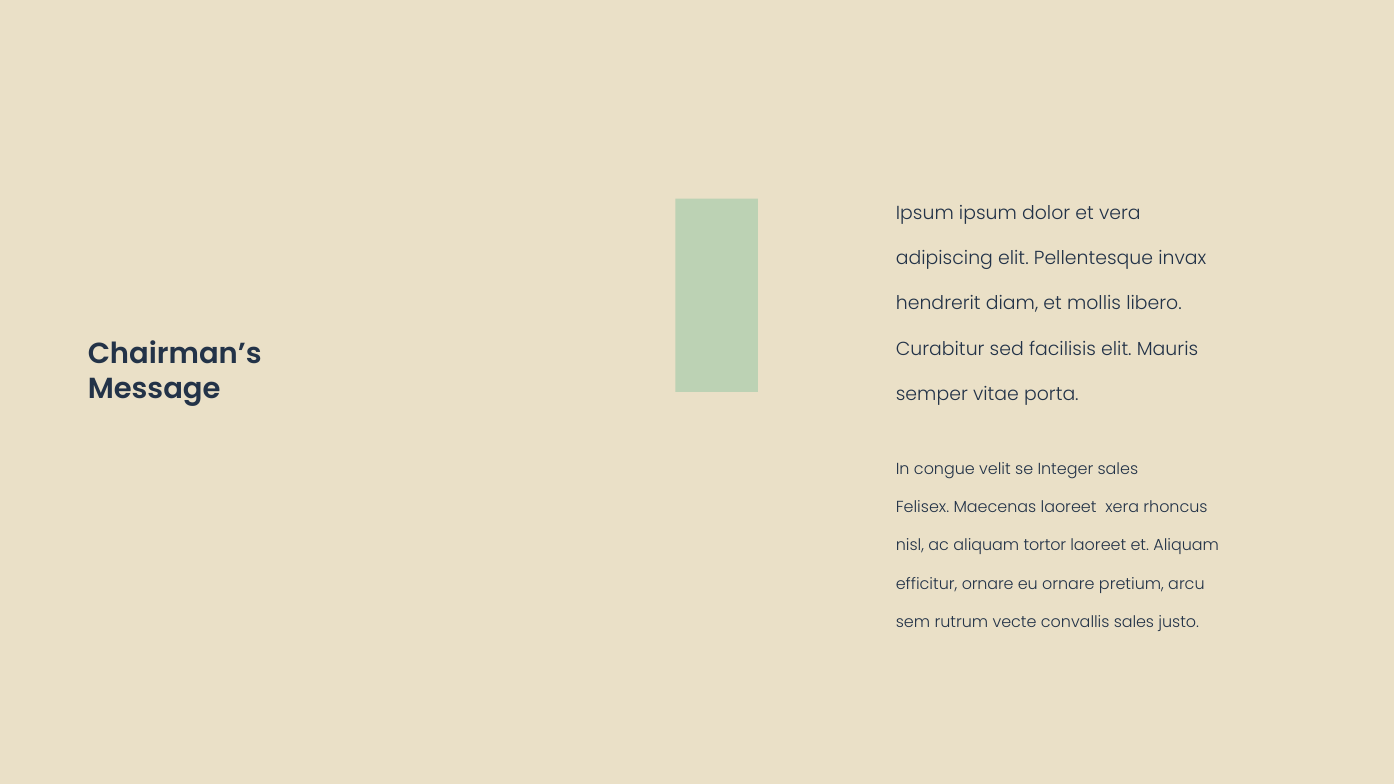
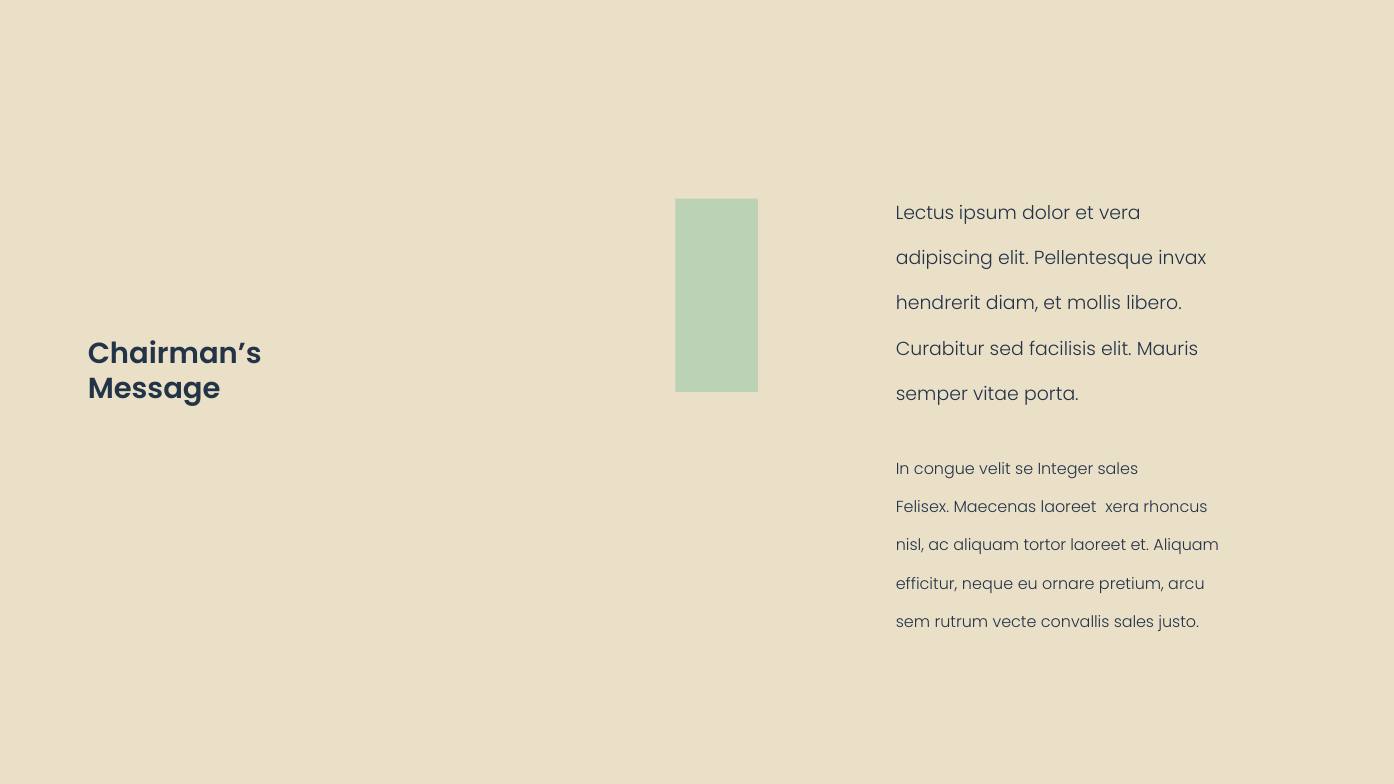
Ipsum at (925, 213): Ipsum -> Lectus
efficitur ornare: ornare -> neque
